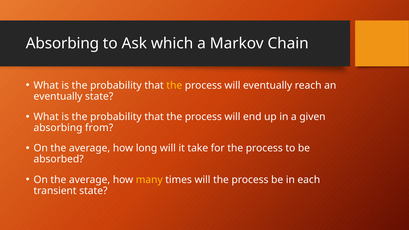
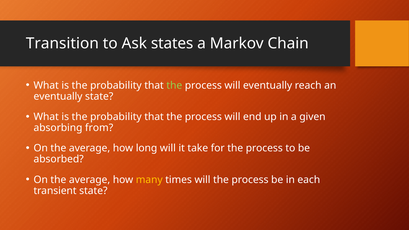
Absorbing at (62, 43): Absorbing -> Transition
which: which -> states
the at (174, 85) colour: yellow -> light green
